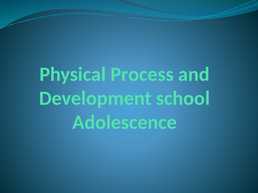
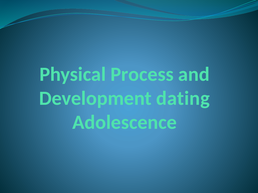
school: school -> dating
